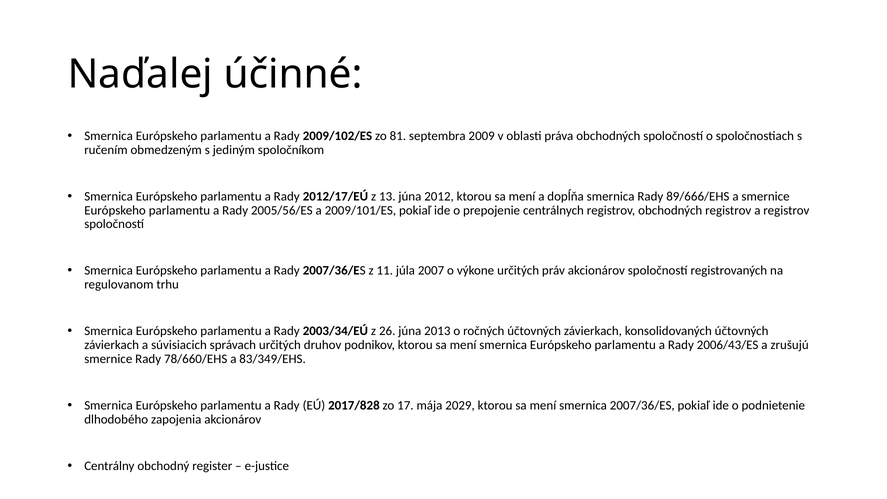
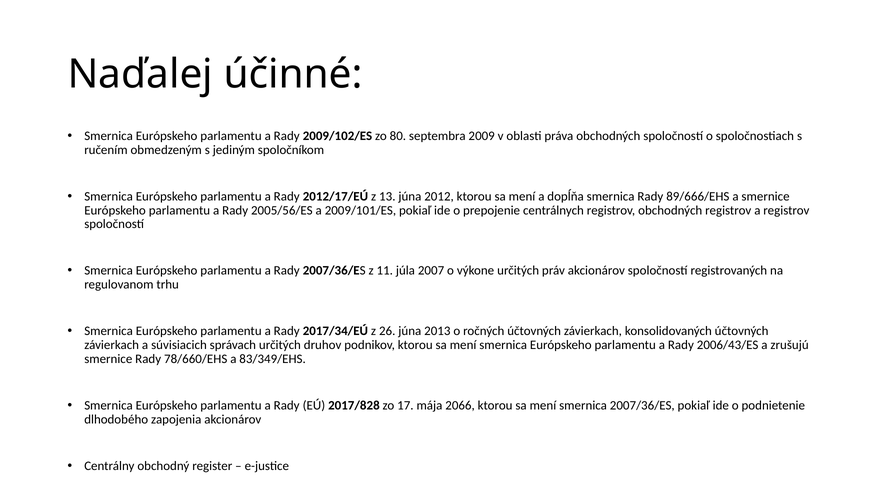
81: 81 -> 80
2003/34/EÚ: 2003/34/EÚ -> 2017/34/EÚ
2029: 2029 -> 2066
